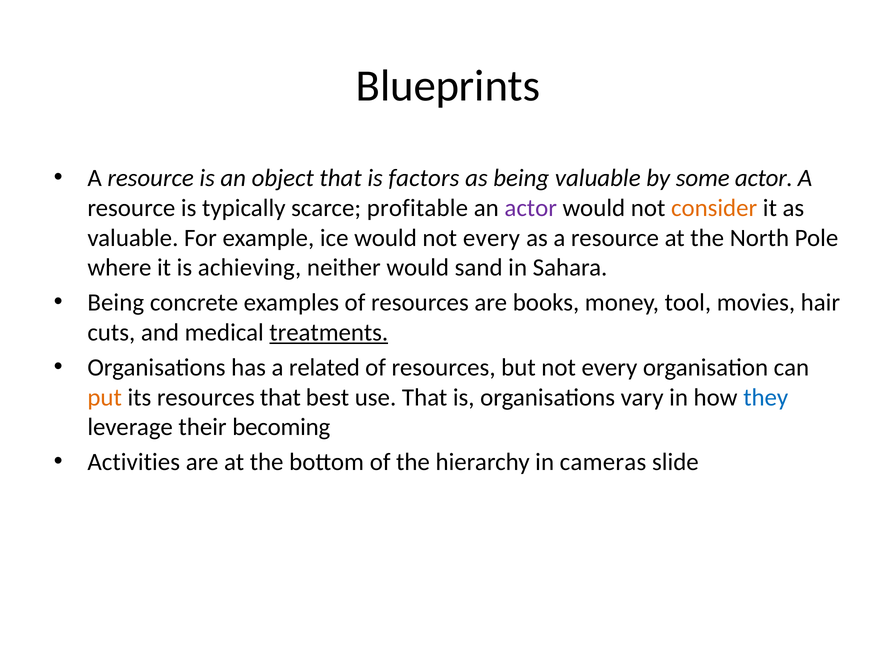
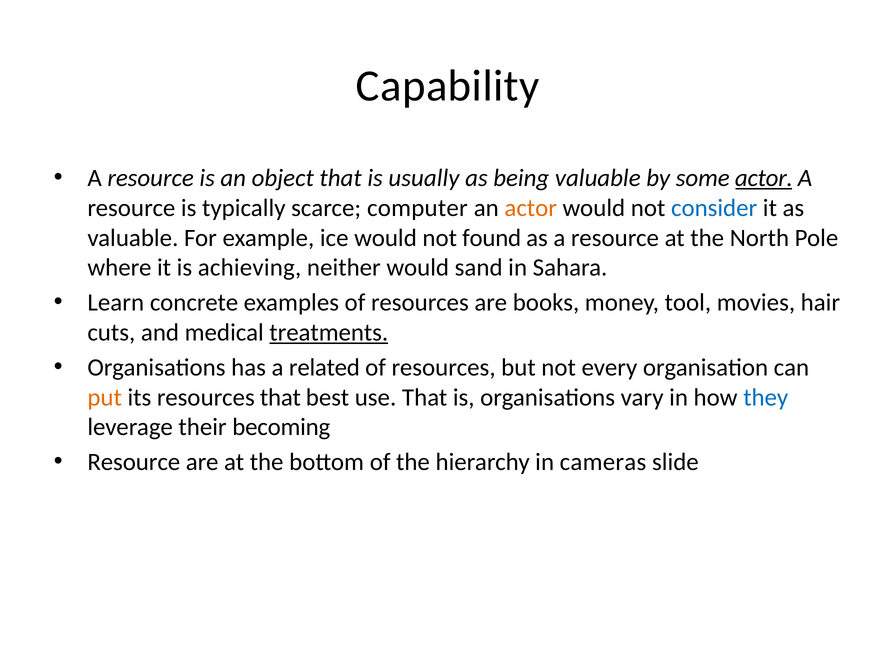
Blueprints: Blueprints -> Capability
factors: factors -> usually
actor at (764, 178) underline: none -> present
profitable: profitable -> computer
actor at (531, 208) colour: purple -> orange
consider colour: orange -> blue
would not every: every -> found
Being at (116, 303): Being -> Learn
Activities at (134, 462): Activities -> Resource
